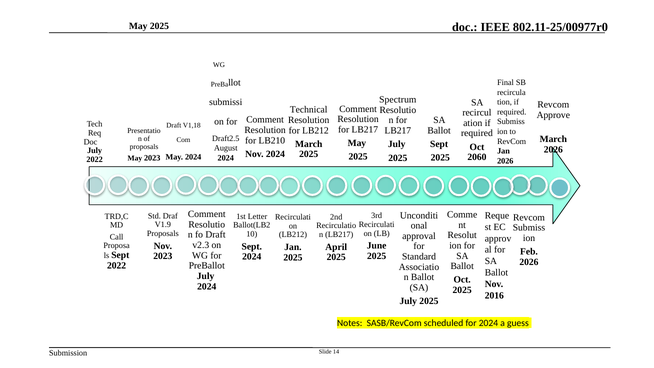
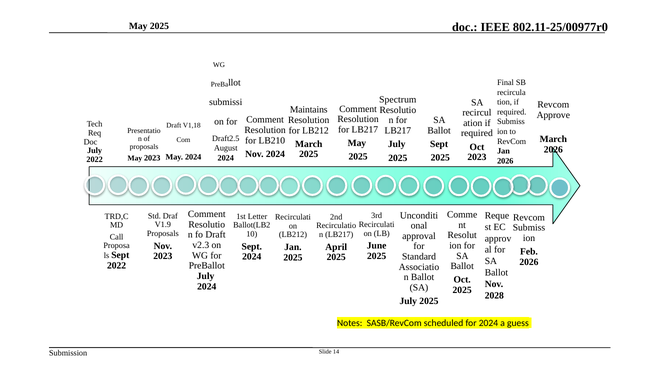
Technical: Technical -> Maintains
2060 at (477, 157): 2060 -> 2023
2016: 2016 -> 2028
